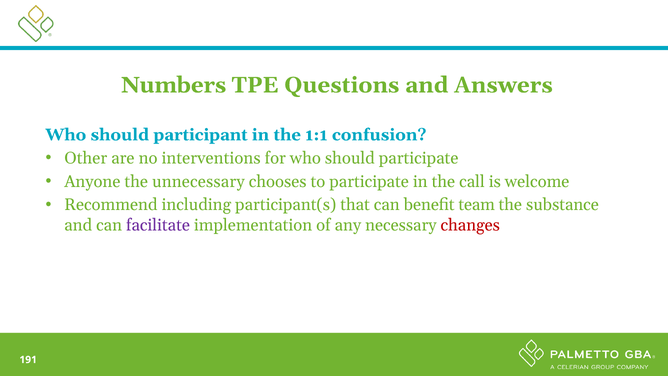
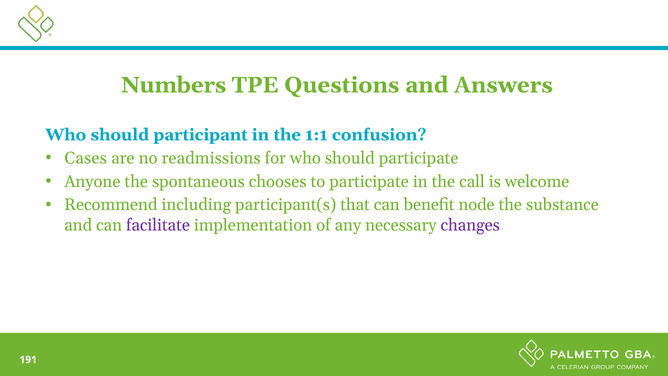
Other: Other -> Cases
interventions: interventions -> readmissions
unnecessary: unnecessary -> spontaneous
team: team -> node
changes colour: red -> purple
